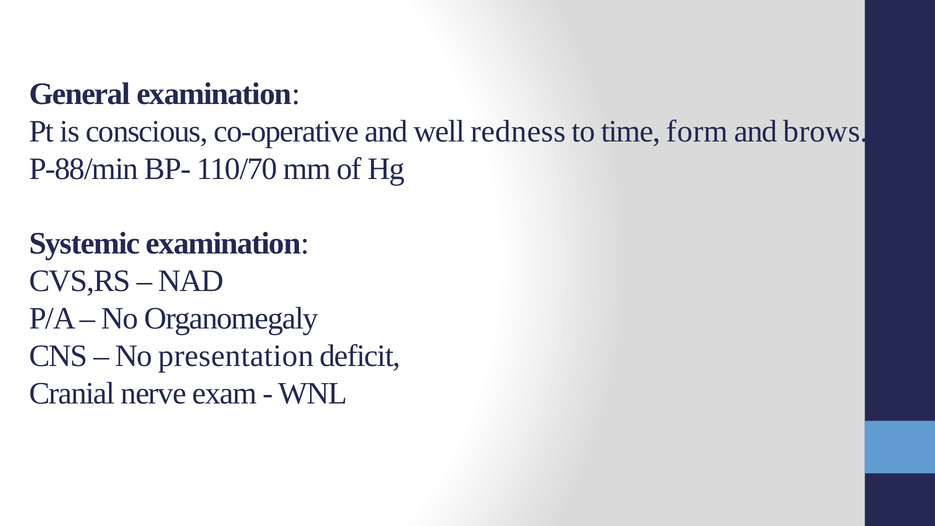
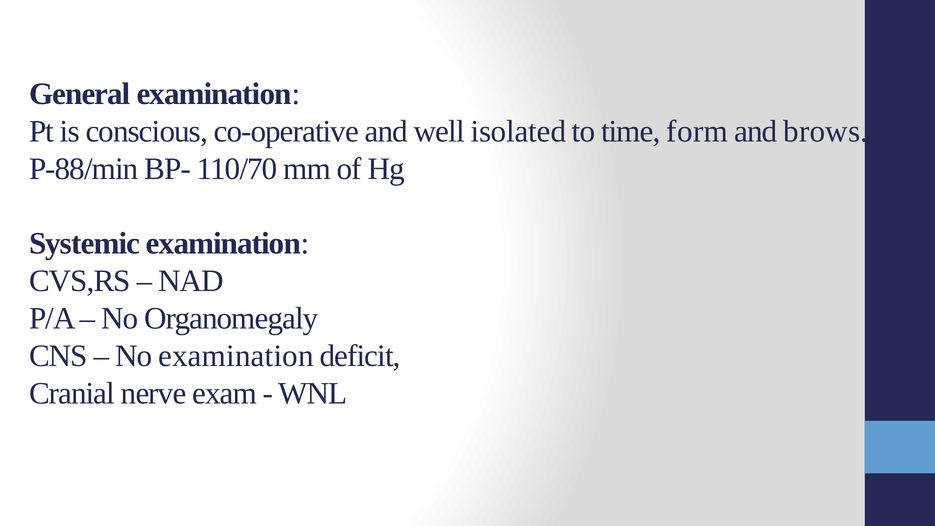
redness: redness -> isolated
No presentation: presentation -> examination
